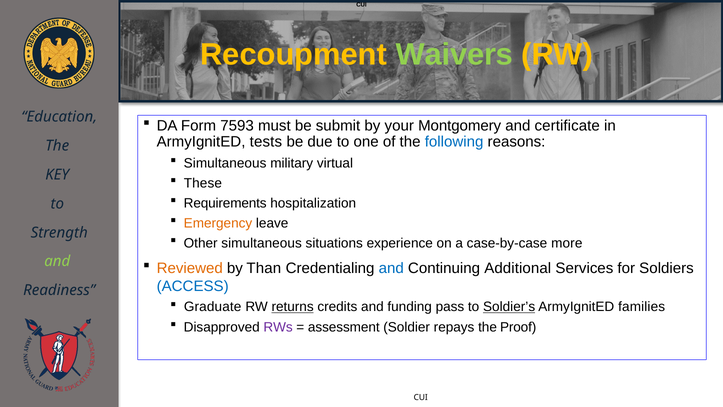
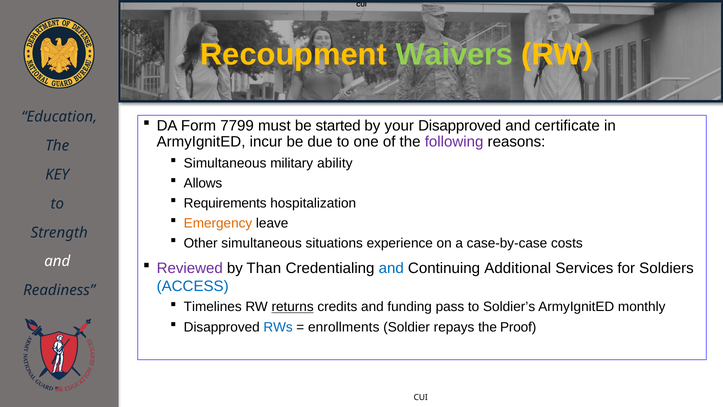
7593: 7593 -> 7799
submit: submit -> started
your Montgomery: Montgomery -> Disapproved
tests: tests -> incur
following colour: blue -> purple
virtual: virtual -> ability
These: These -> Allows
more: more -> costs
and at (57, 261) colour: light green -> white
Reviewed colour: orange -> purple
Graduate: Graduate -> Timelines
Soldier’s underline: present -> none
families: families -> monthly
RWs colour: purple -> blue
assessment: assessment -> enrollments
